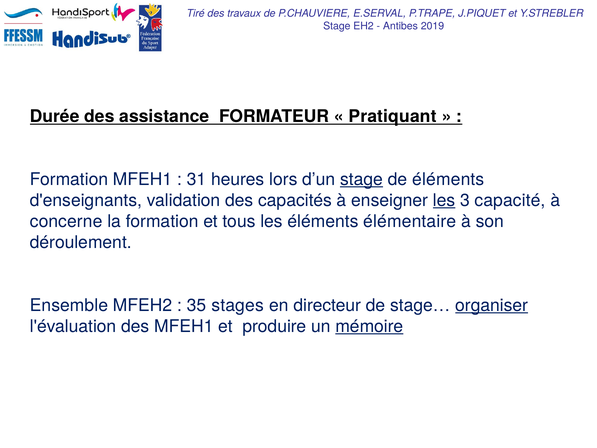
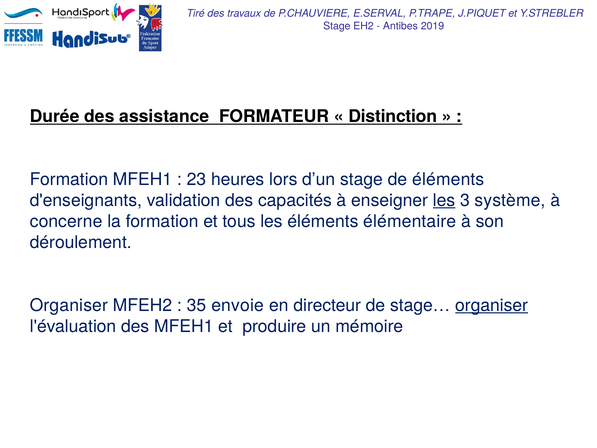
Pratiquant: Pratiquant -> Distinction
31: 31 -> 23
stage at (362, 179) underline: present -> none
capacité: capacité -> système
Ensemble at (69, 305): Ensemble -> Organiser
stages: stages -> envoie
mémoire underline: present -> none
